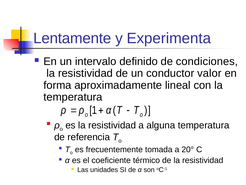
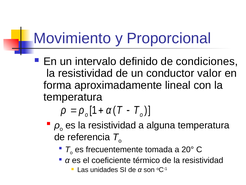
Lentamente: Lentamente -> Movimiento
Experimenta: Experimenta -> Proporcional
